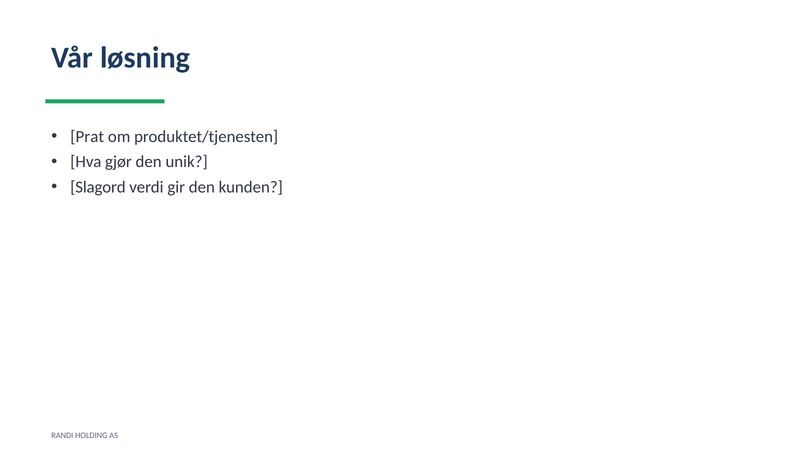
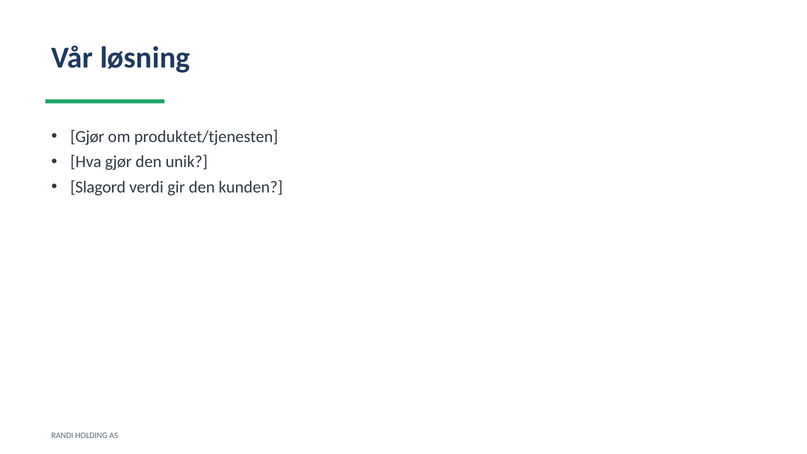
Prat at (87, 137): Prat -> Gjør
